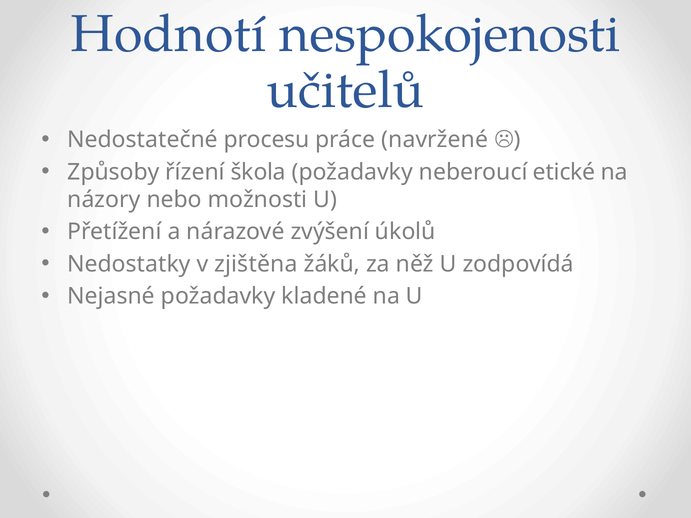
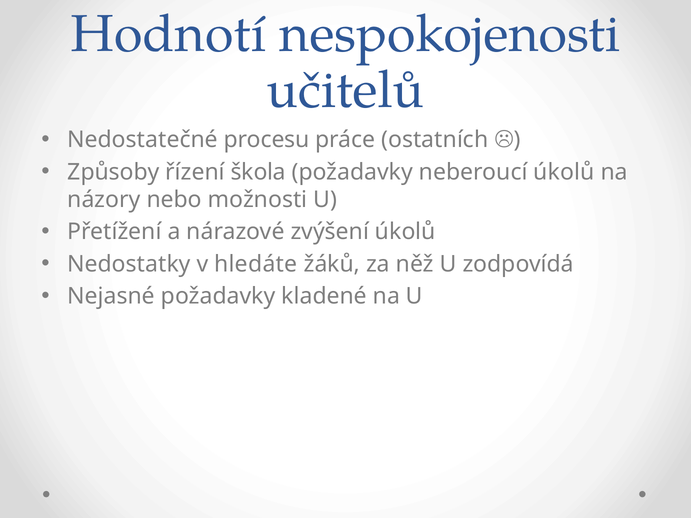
navržené: navržené -> ostatních
neberoucí etické: etické -> úkolů
zjištěna: zjištěna -> hledáte
